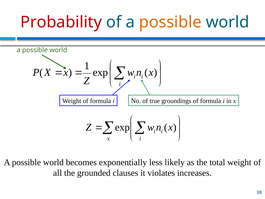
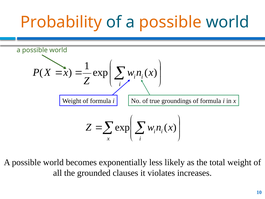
Probability colour: red -> orange
